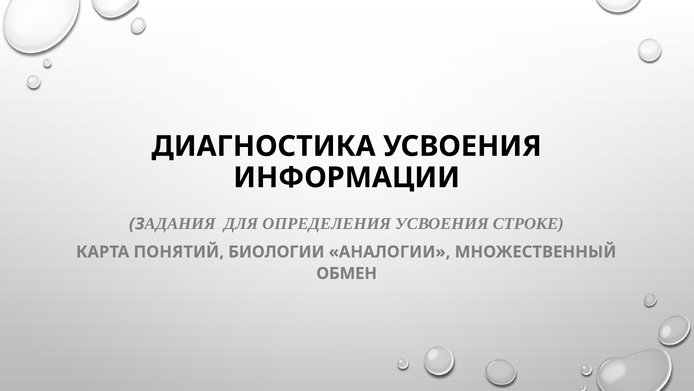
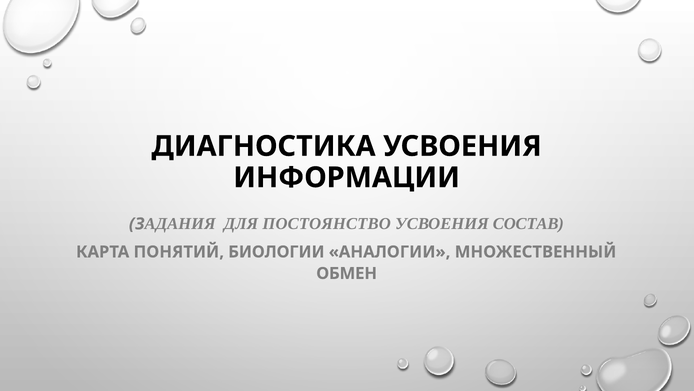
ОПРЕДЕЛЕНИЯ: ОПРЕДЕЛЕНИЯ -> ПОСТОЯНСТВО
СТРОКЕ: СТРОКЕ -> СОСТАВ
